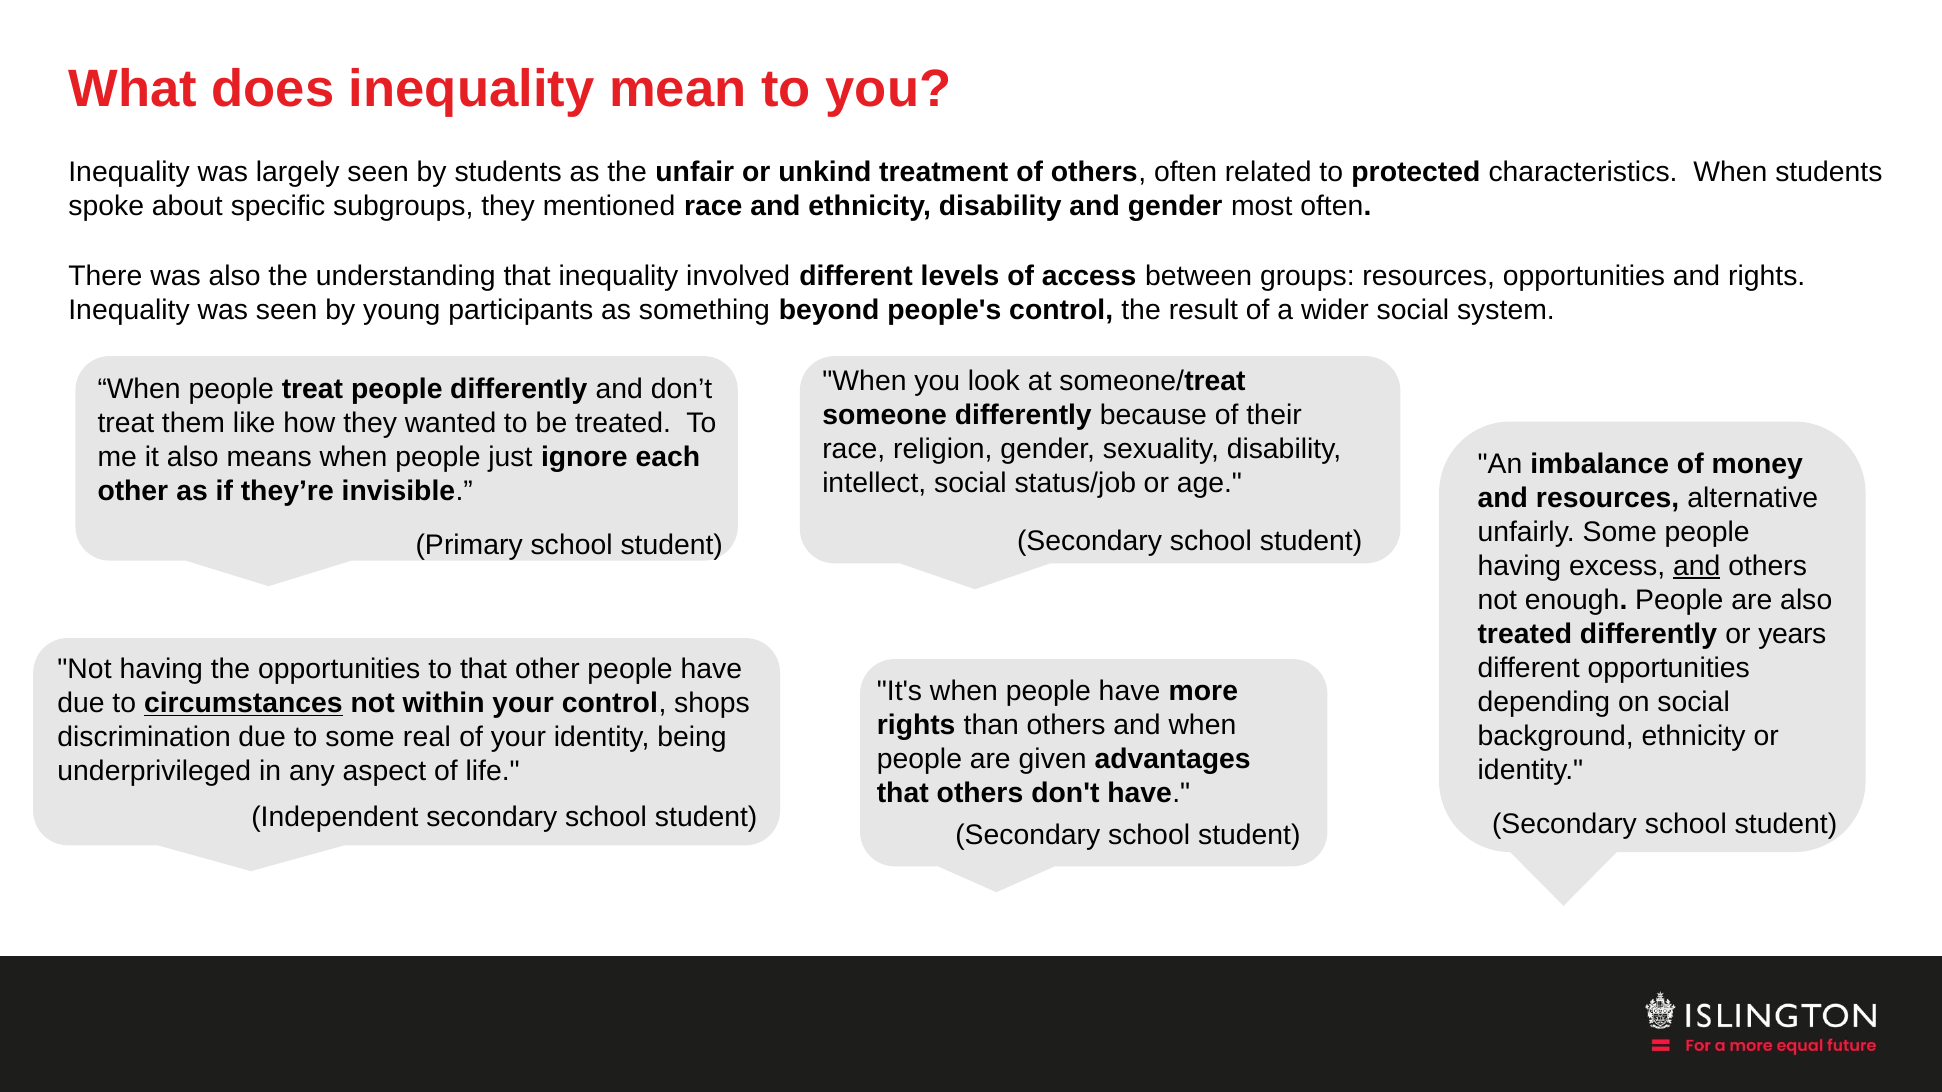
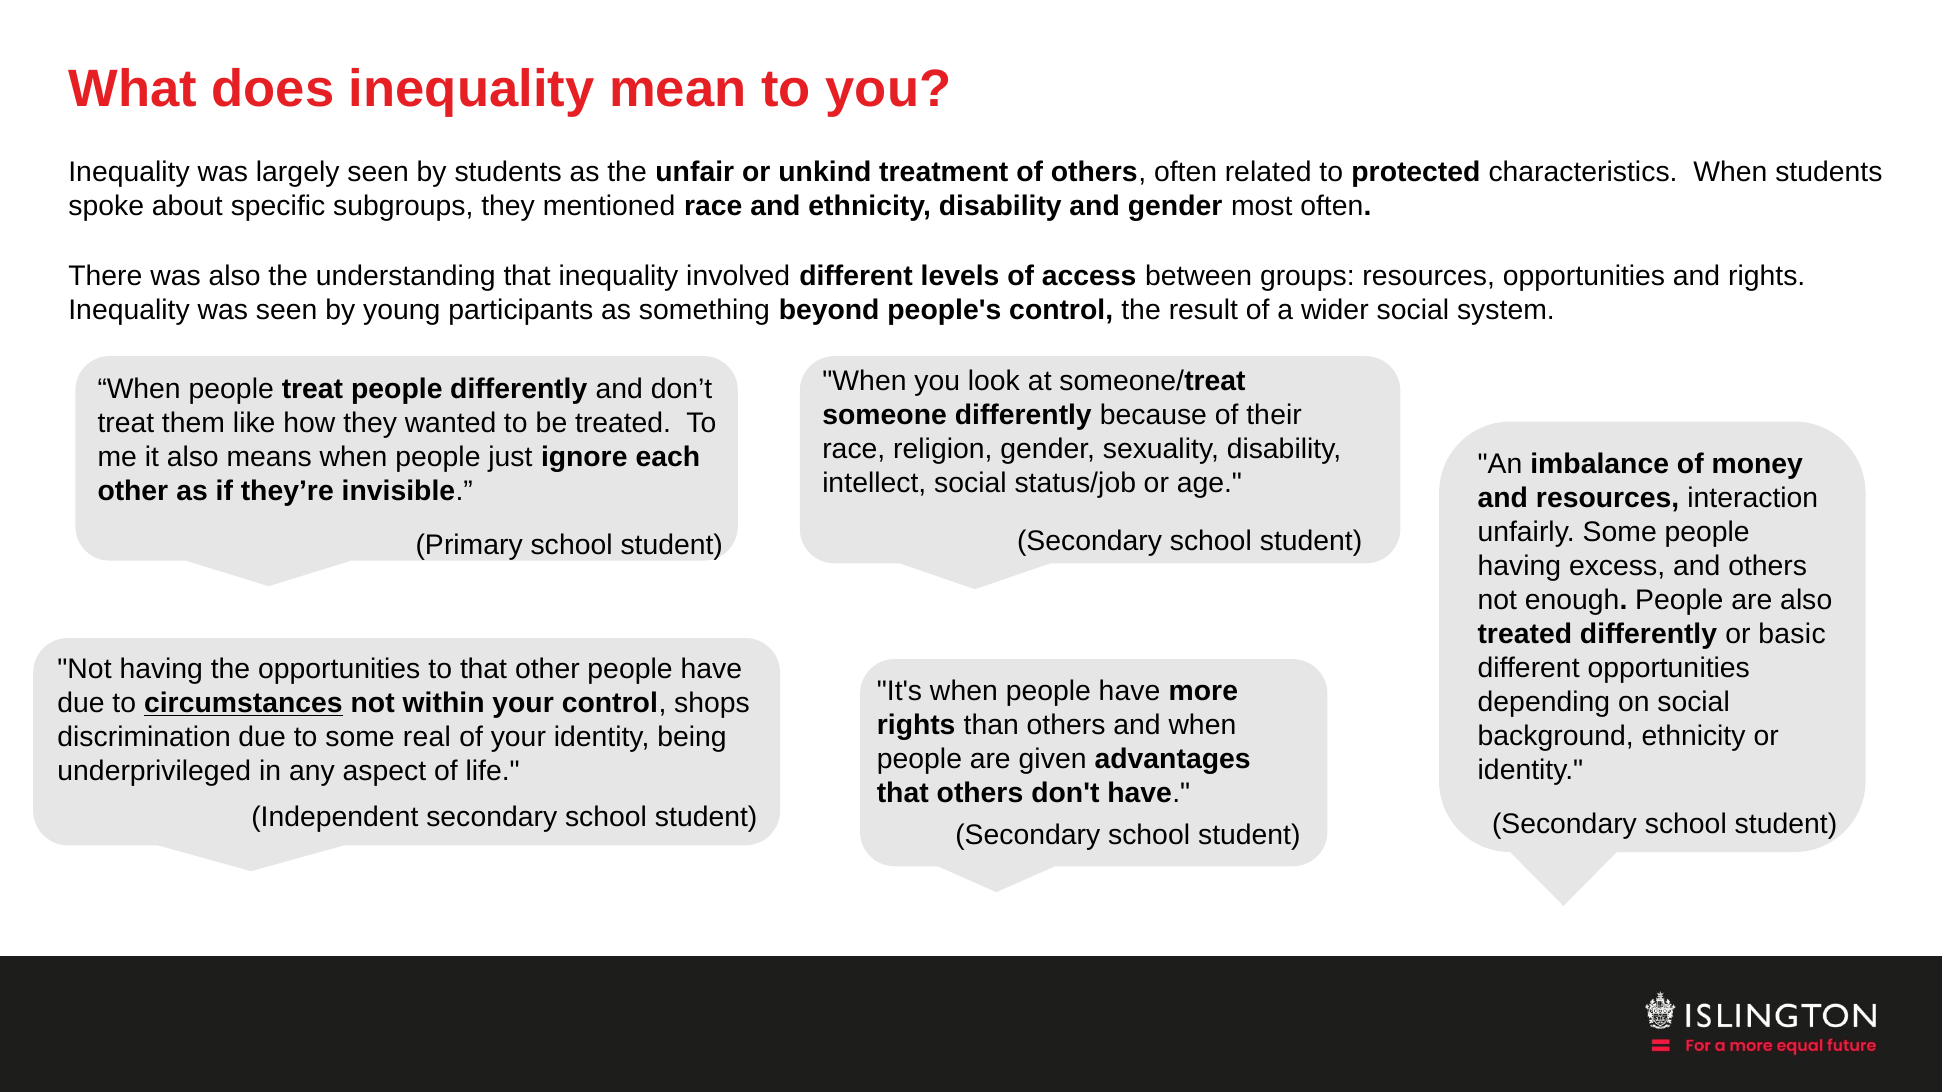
alternative: alternative -> interaction
and at (1697, 566) underline: present -> none
years: years -> basic
